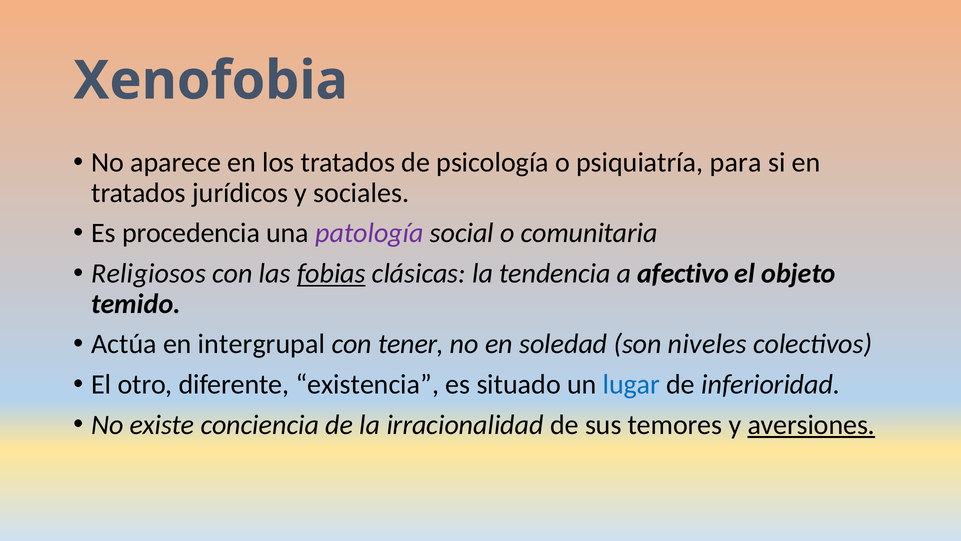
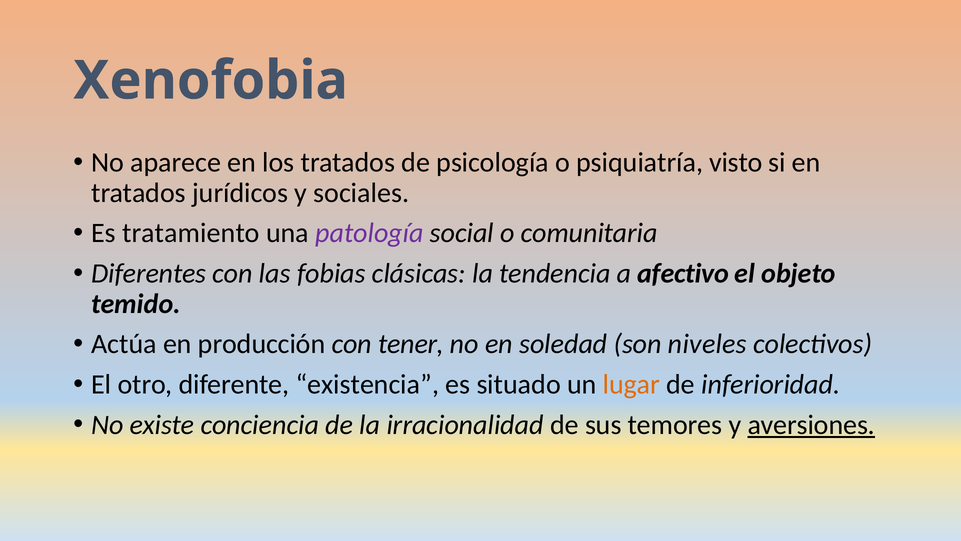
para: para -> visto
procedencia: procedencia -> tratamiento
Religiosos: Religiosos -> Diferentes
fobias underline: present -> none
intergrupal: intergrupal -> producción
lugar colour: blue -> orange
